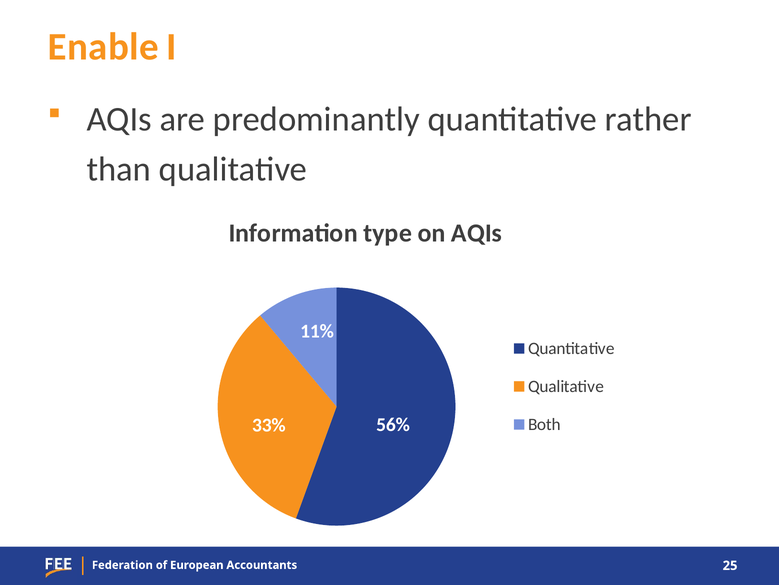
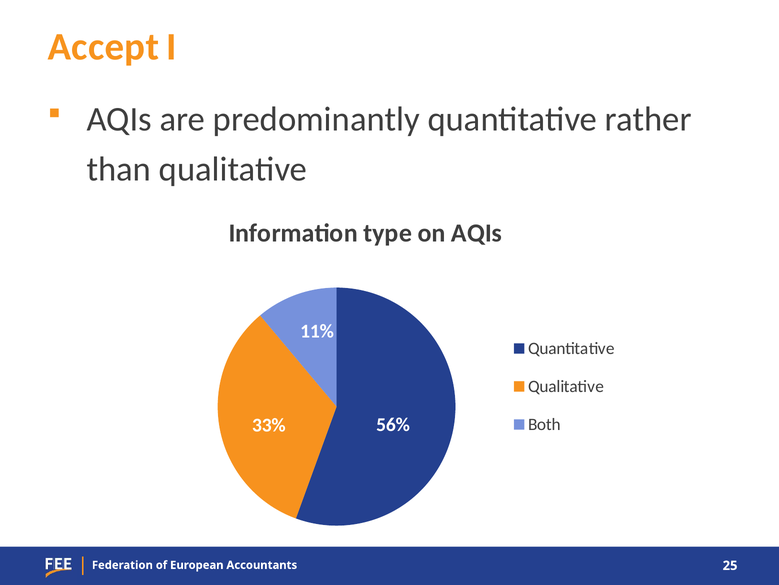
Enable: Enable -> Accept
